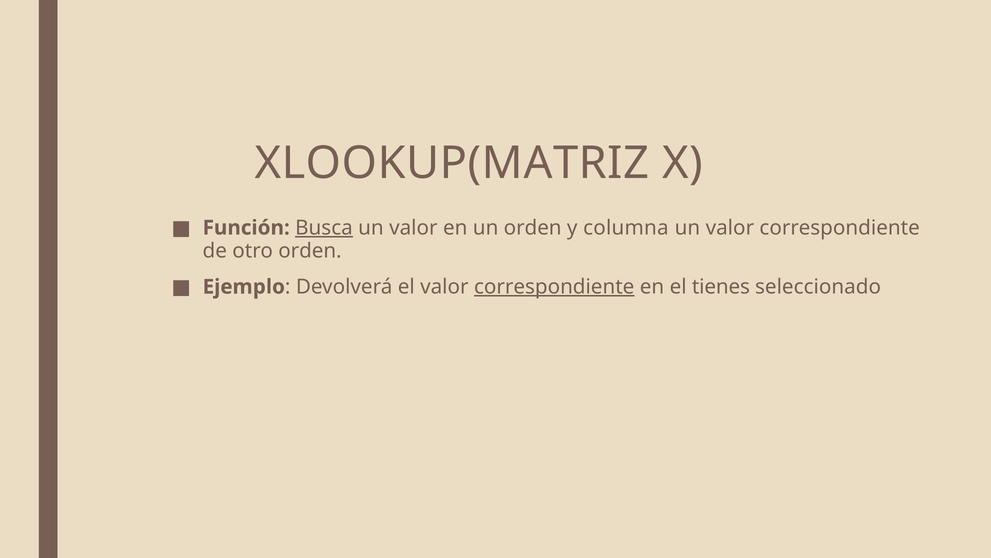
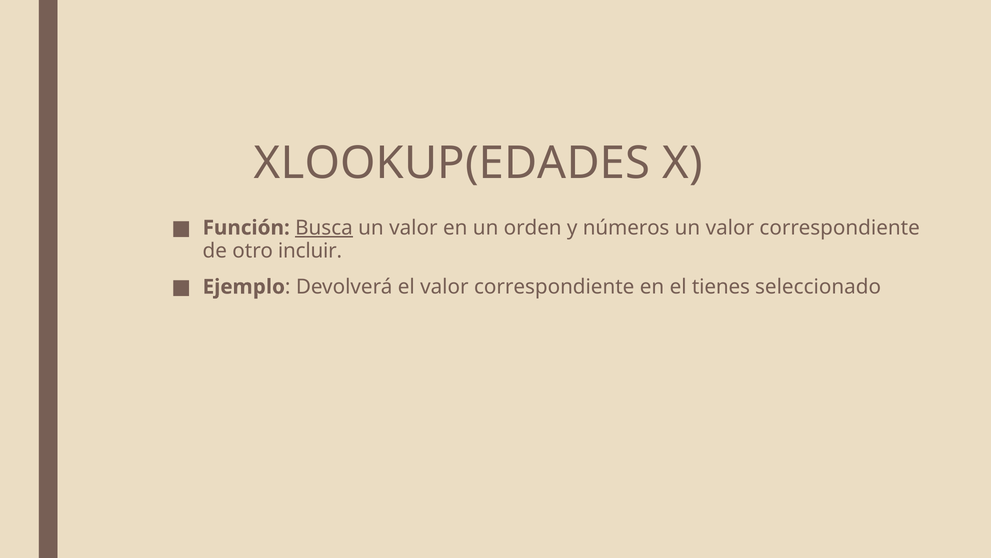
XLOOKUP(MATRIZ: XLOOKUP(MATRIZ -> XLOOKUP(EDADES
columna: columna -> números
otro orden: orden -> incluir
correspondiente at (554, 287) underline: present -> none
